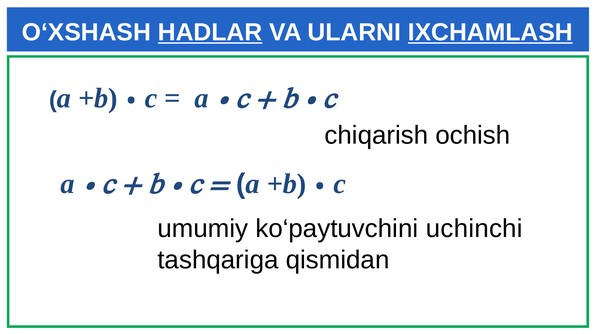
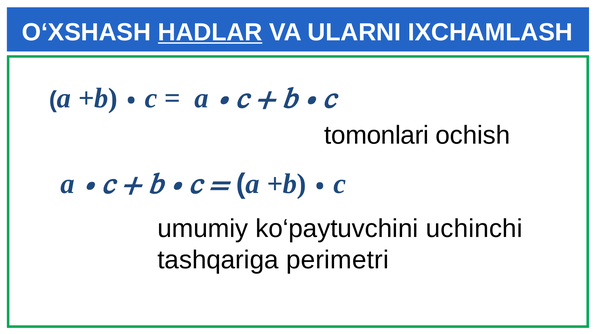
IXCHAMLASH underline: present -> none
chiqarish: chiqarish -> tomonlari
qismidan: qismidan -> perimetri
